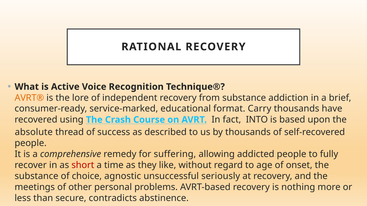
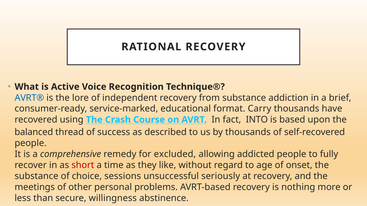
AVRT® colour: orange -> blue
absolute: absolute -> balanced
suffering: suffering -> excluded
agnostic: agnostic -> sessions
contradicts: contradicts -> willingness
